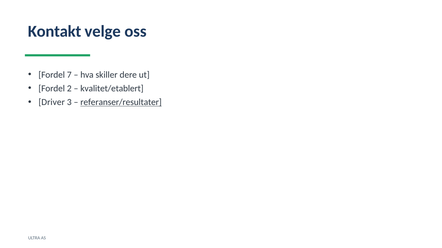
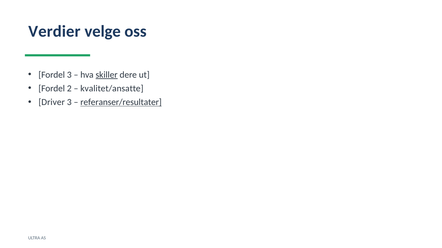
Kontakt: Kontakt -> Verdier
Fordel 7: 7 -> 3
skiller underline: none -> present
kvalitet/etablert: kvalitet/etablert -> kvalitet/ansatte
